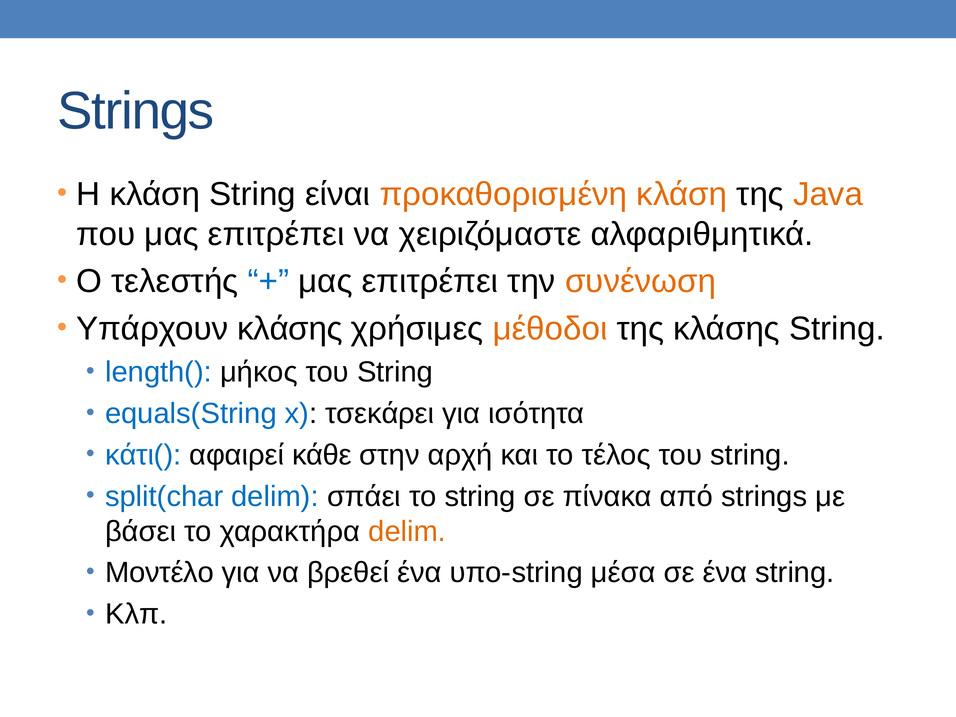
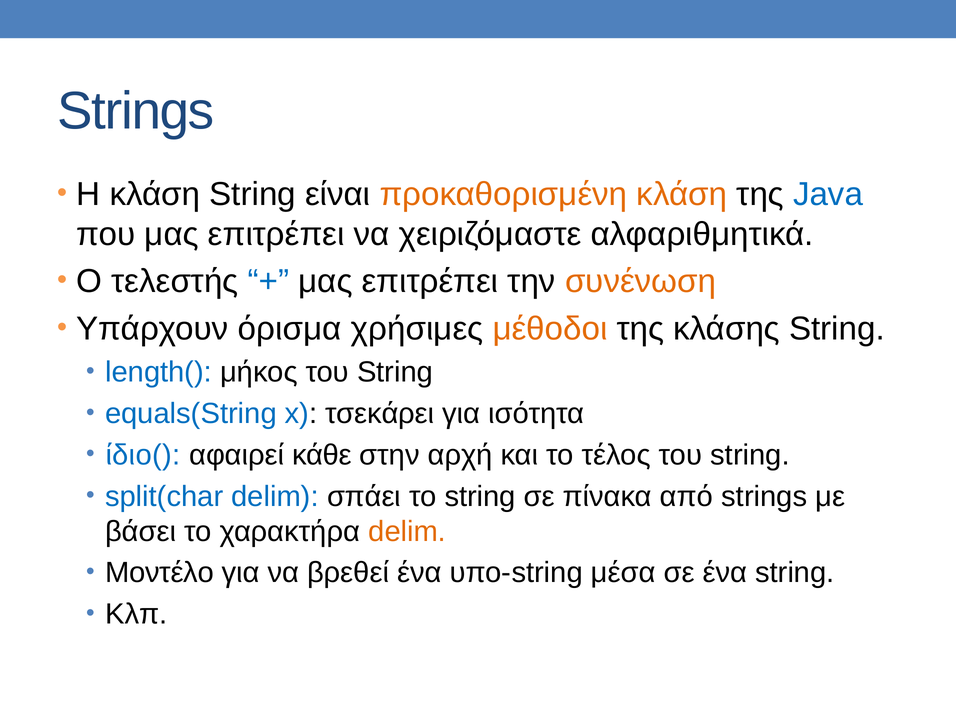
Java colour: orange -> blue
Υπάρχουν κλάσης: κλάσης -> όρισμα
κάτι(: κάτι( -> ίδιο(
